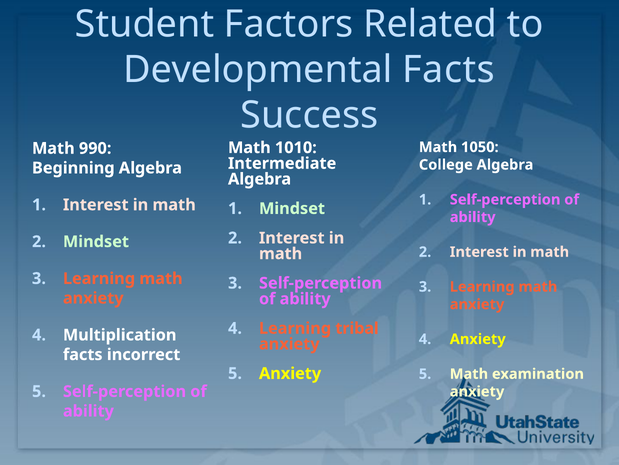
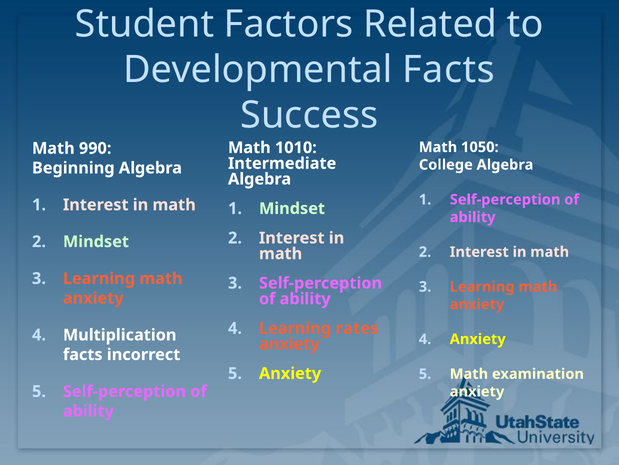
tribal: tribal -> rates
